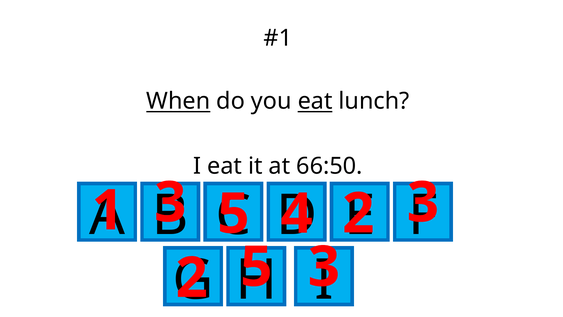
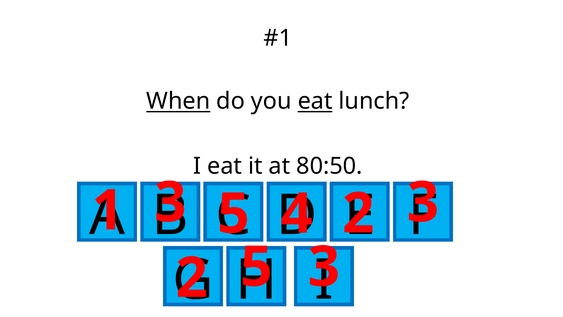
66:50: 66:50 -> 80:50
